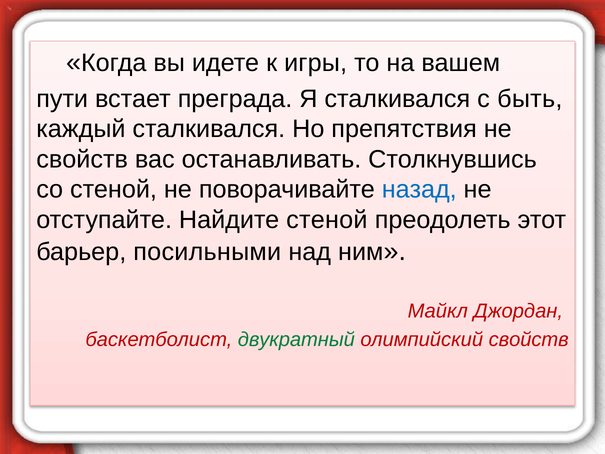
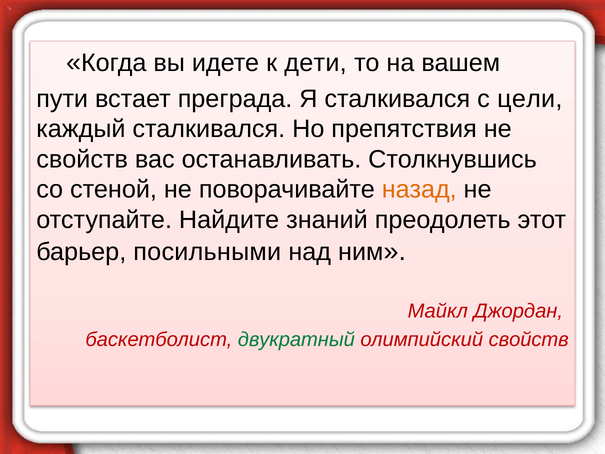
игры: игры -> дети
быть: быть -> цели
назад colour: blue -> orange
Найдите стеной: стеной -> знаний
